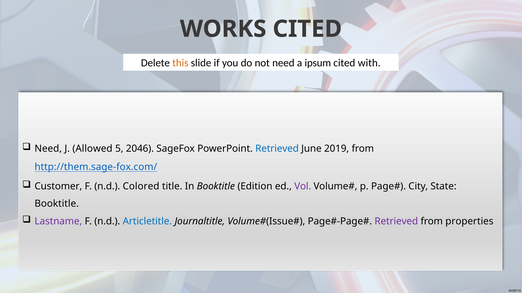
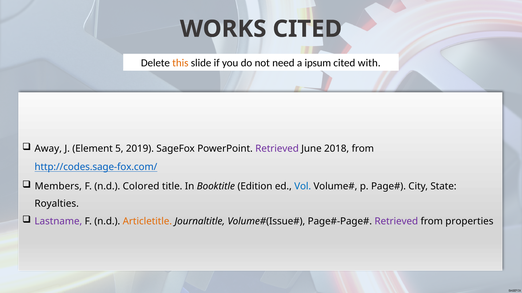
Need at (48, 149): Need -> Away
Allowed: Allowed -> Element
2046: 2046 -> 2019
Retrieved at (277, 149) colour: blue -> purple
2019: 2019 -> 2018
http://them.sage-fox.com/: http://them.sage-fox.com/ -> http://codes.sage-fox.com/
Customer: Customer -> Members
Vol colour: purple -> blue
Booktitle at (57, 204): Booktitle -> Royalties
Articletitle colour: blue -> orange
